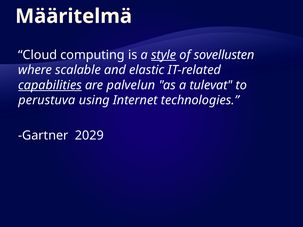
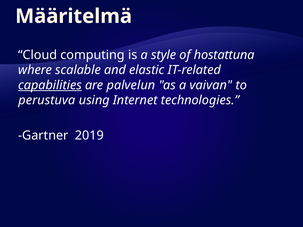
style underline: present -> none
sovellusten: sovellusten -> hostattuna
tulevat: tulevat -> vaivan
2029: 2029 -> 2019
